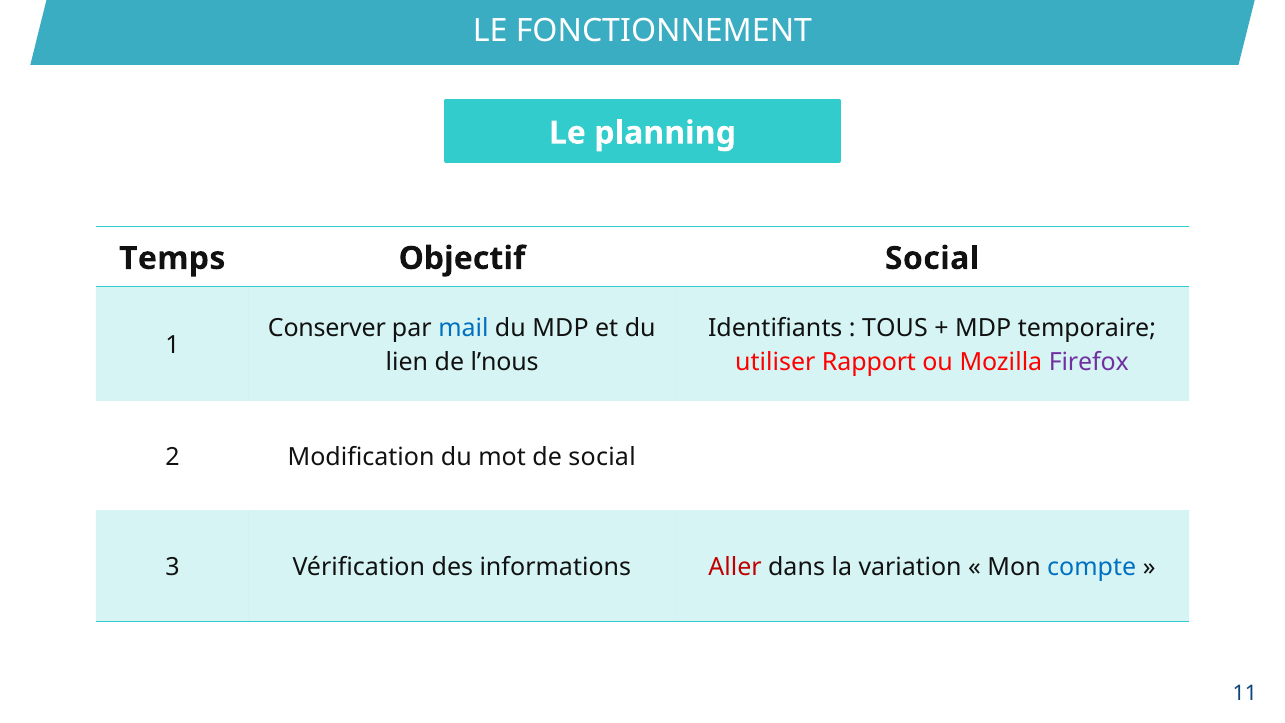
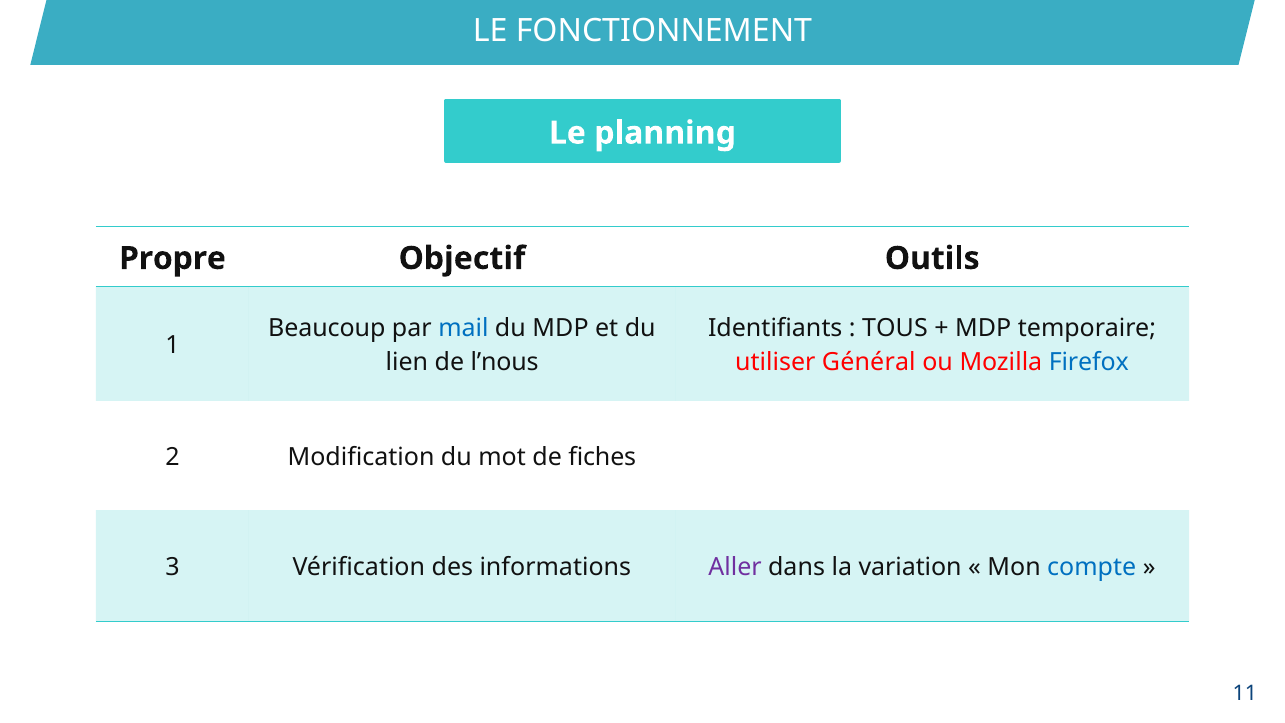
Temps: Temps -> Propre
Objectif Social: Social -> Outils
Conserver: Conserver -> Beaucoup
Rapport: Rapport -> Général
Firefox colour: purple -> blue
de social: social -> fiches
Aller colour: red -> purple
